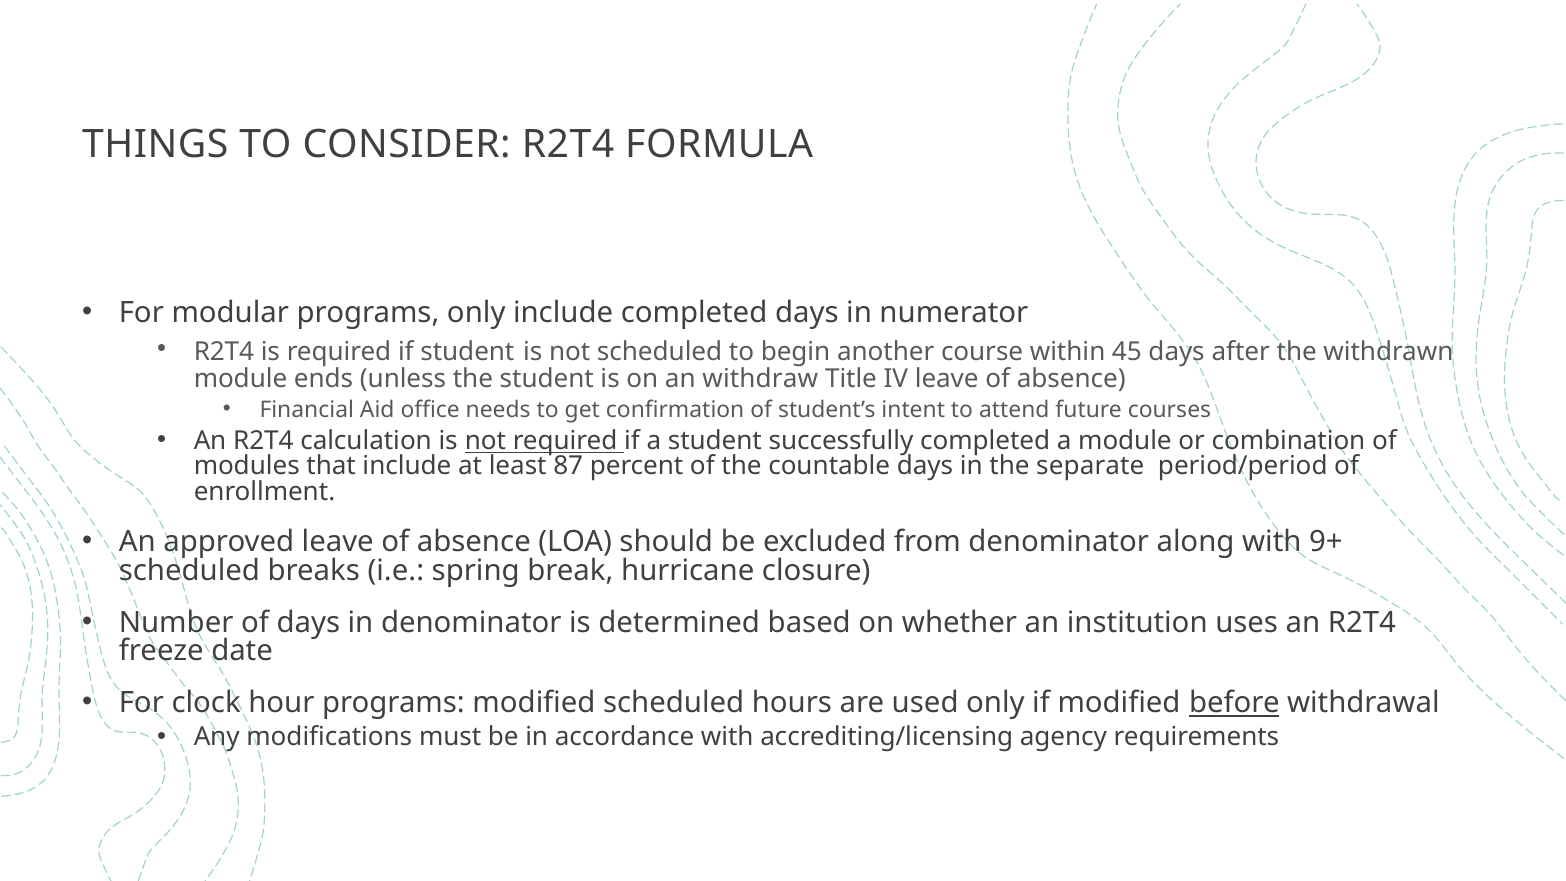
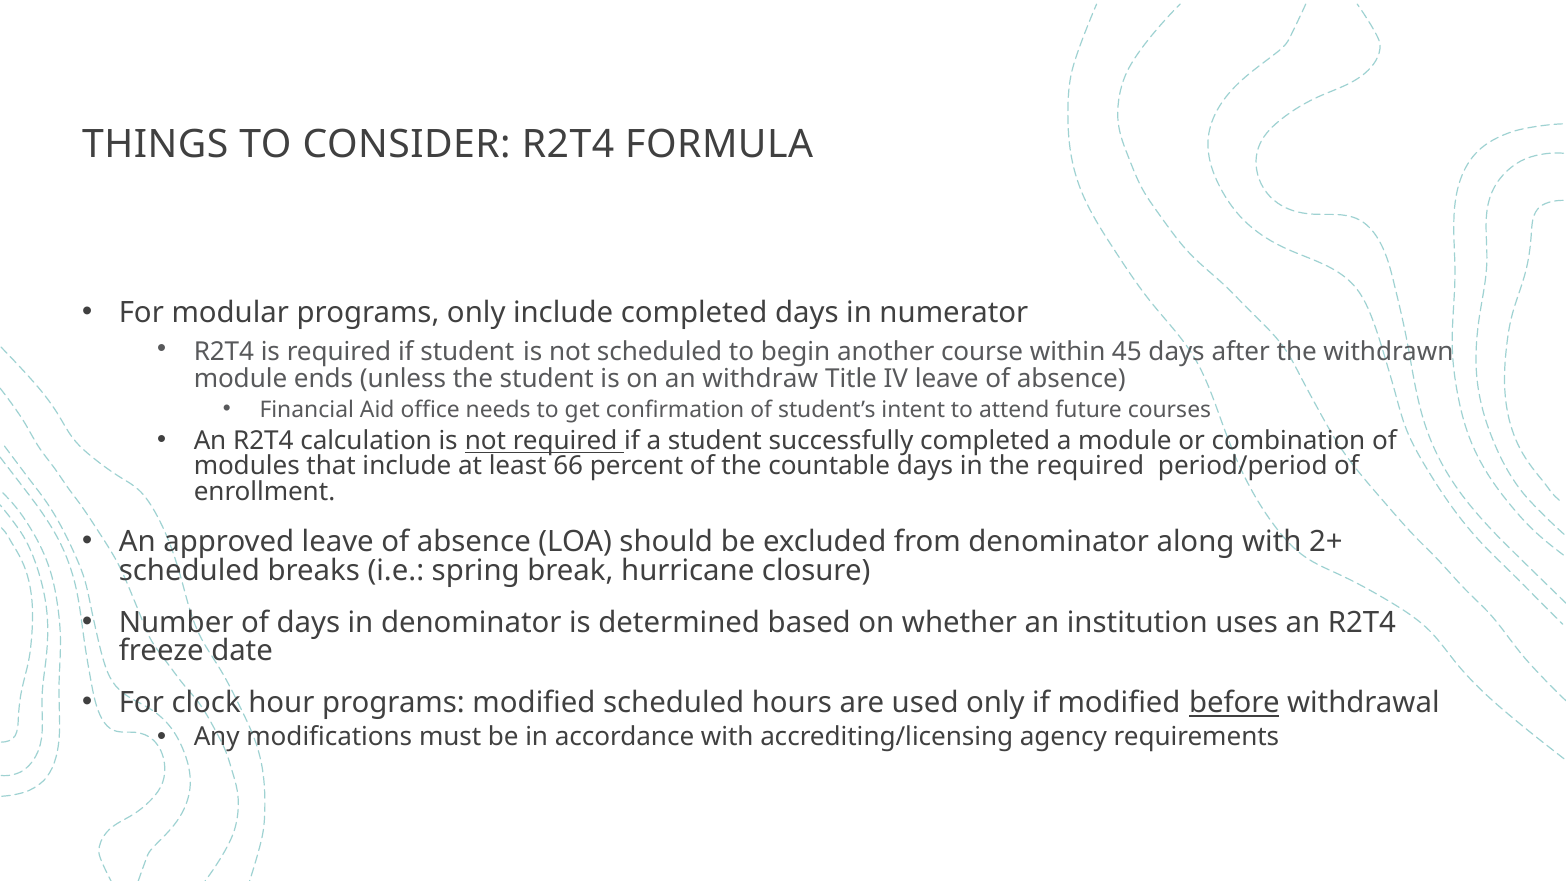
87: 87 -> 66
the separate: separate -> required
9+: 9+ -> 2+
